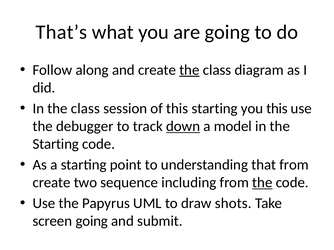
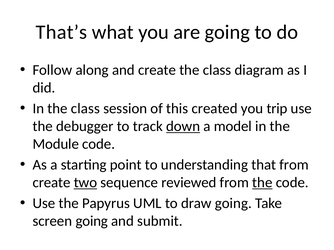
the at (189, 70) underline: present -> none
this starting: starting -> created
you this: this -> trip
Starting at (56, 144): Starting -> Module
two underline: none -> present
including: including -> reviewed
draw shots: shots -> going
